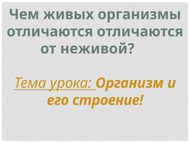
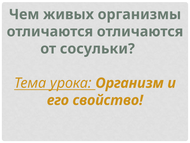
неживой: неживой -> сосульки
строение: строение -> свойство
